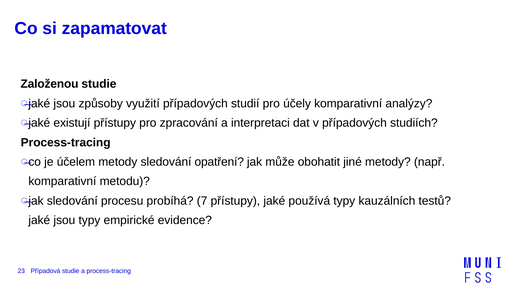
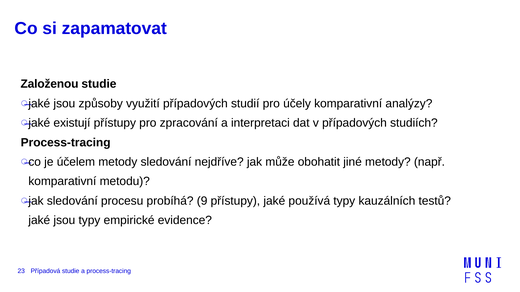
opatření: opatření -> nejdříve
7: 7 -> 9
